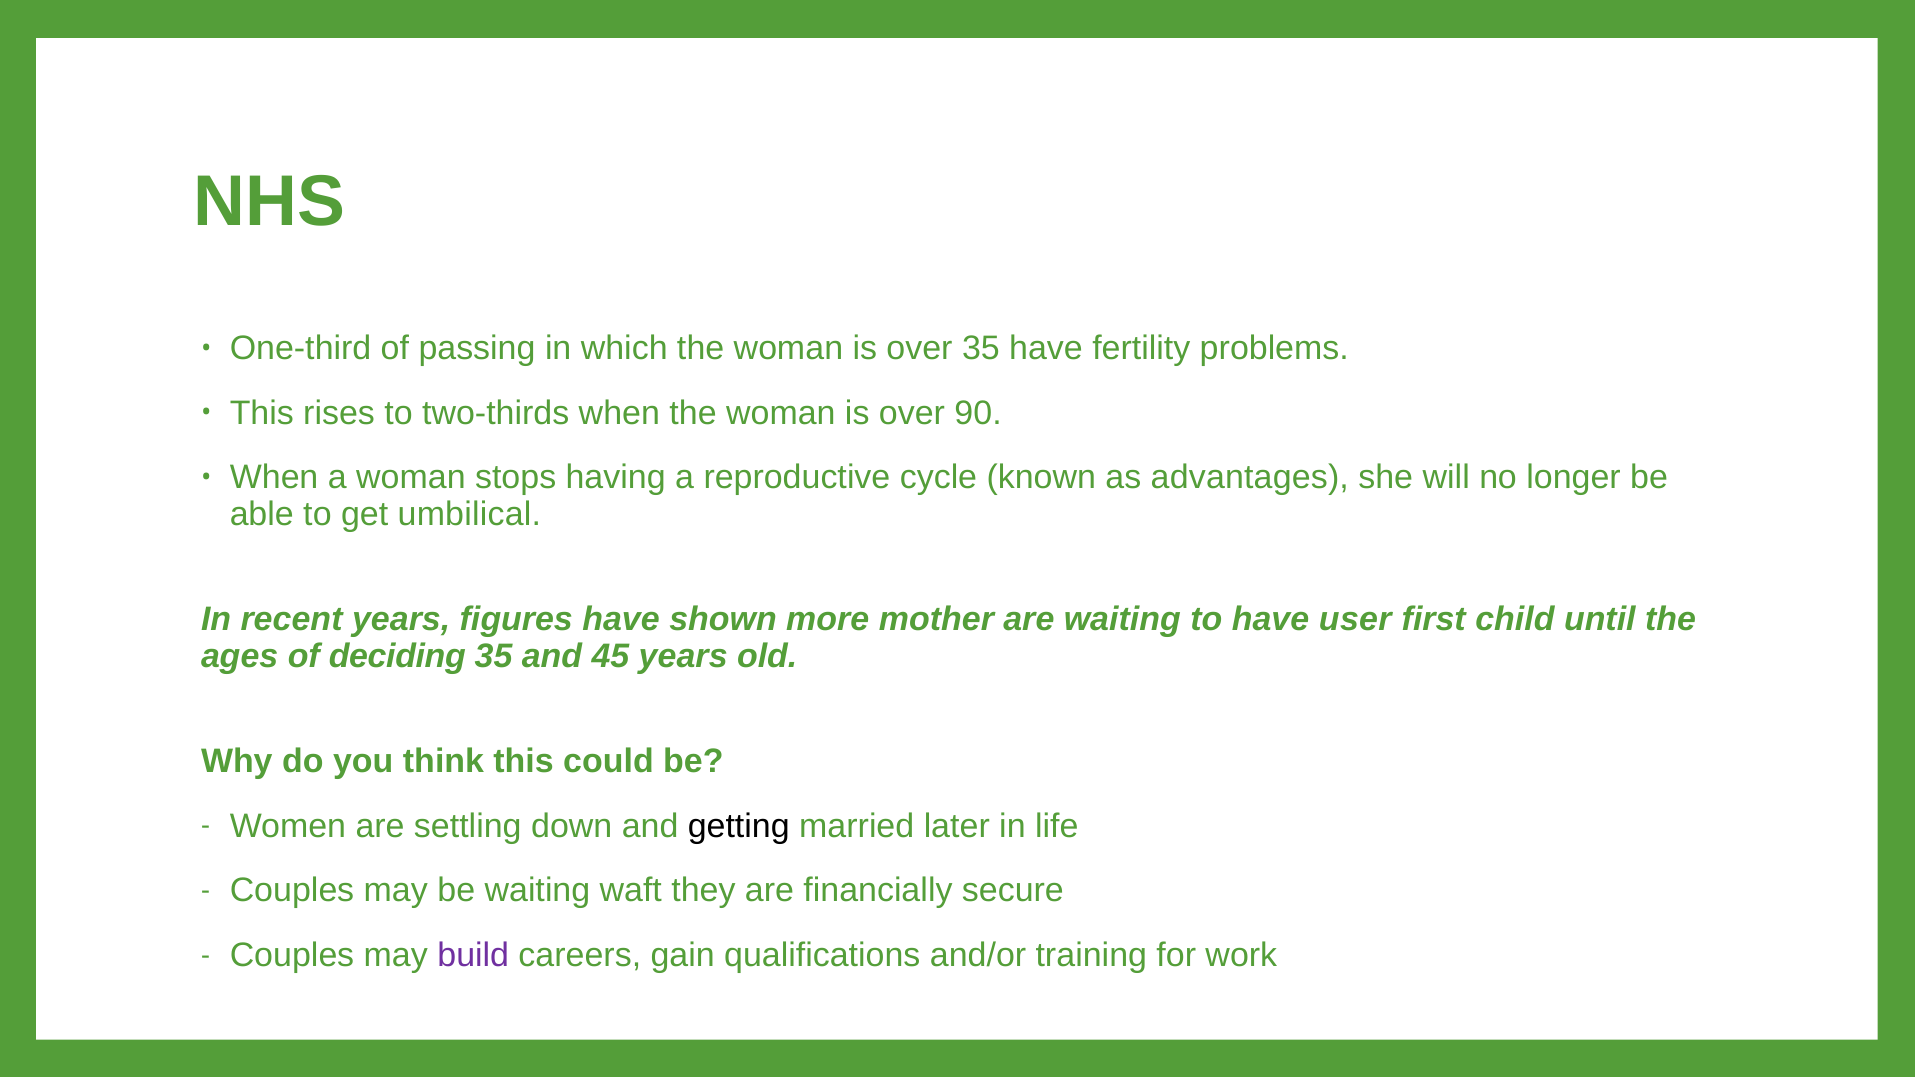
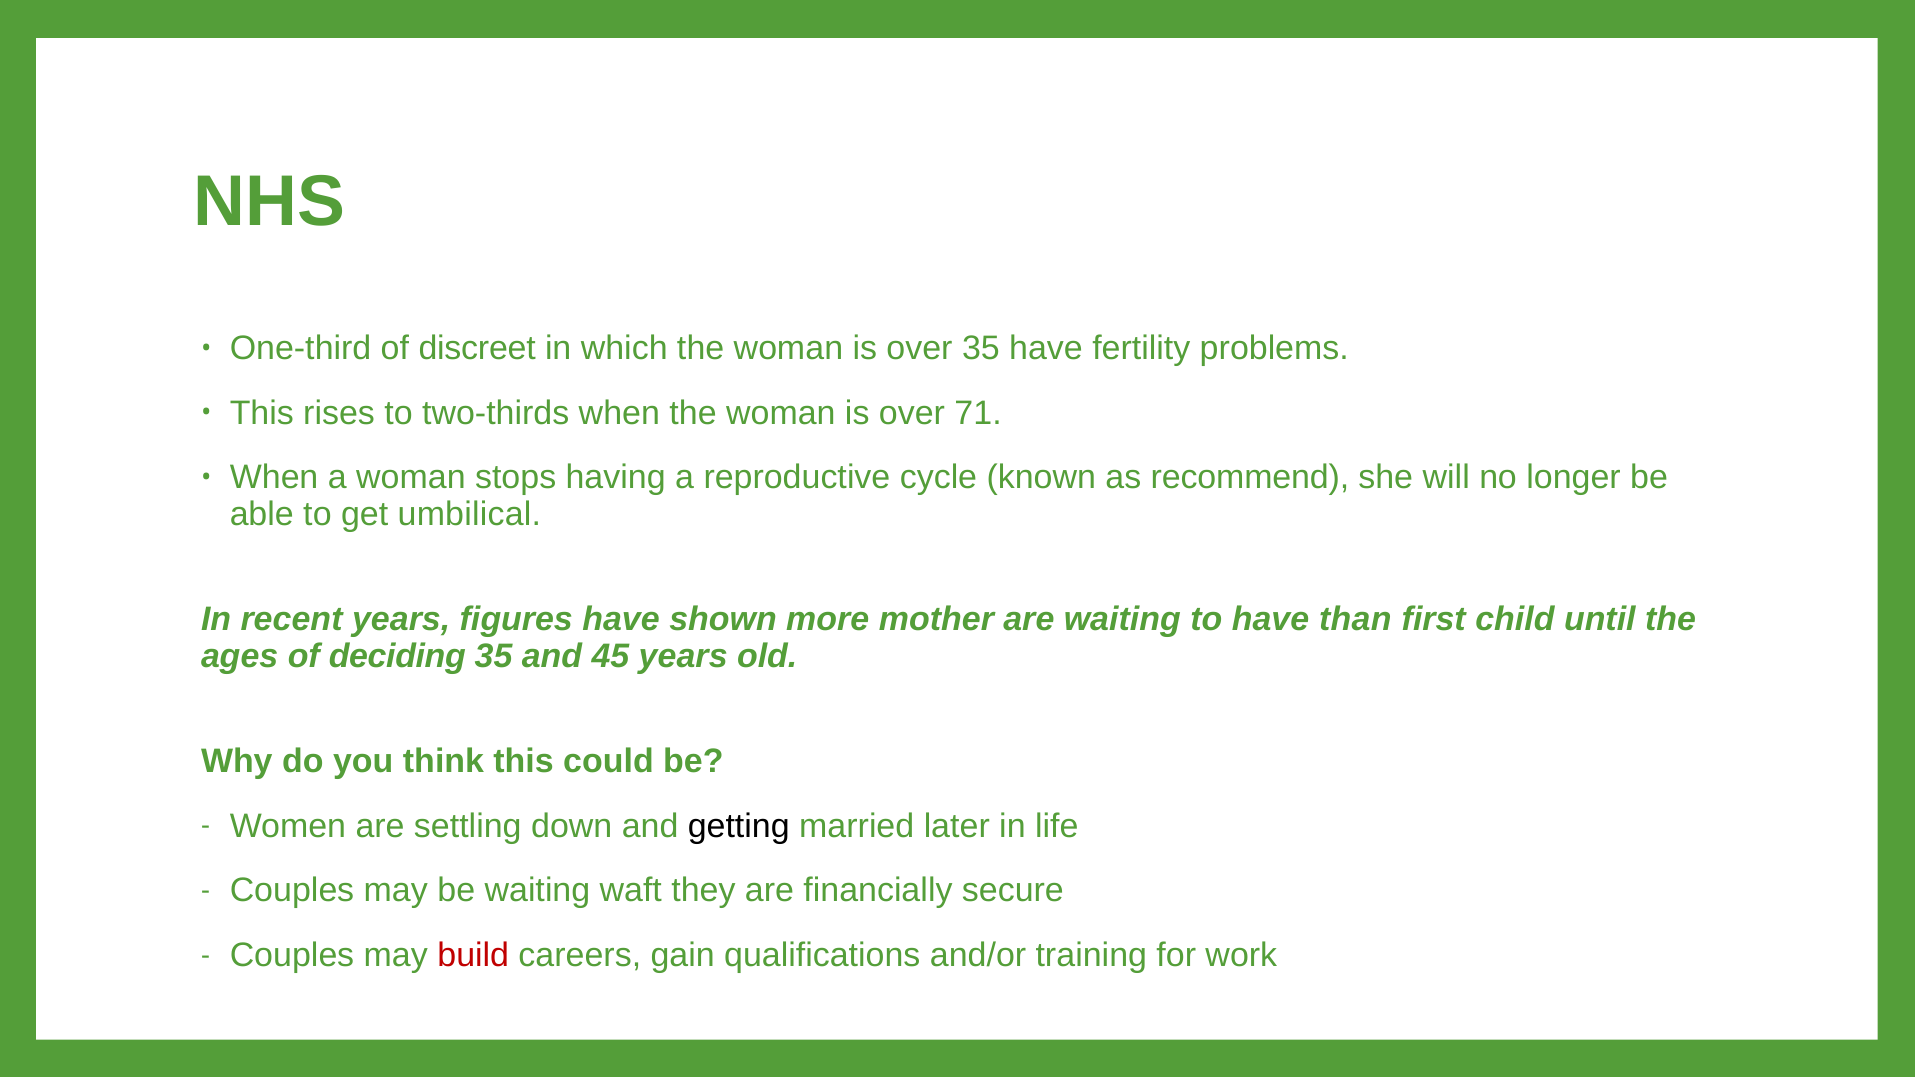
passing: passing -> discreet
90: 90 -> 71
advantages: advantages -> recommend
user: user -> than
build colour: purple -> red
